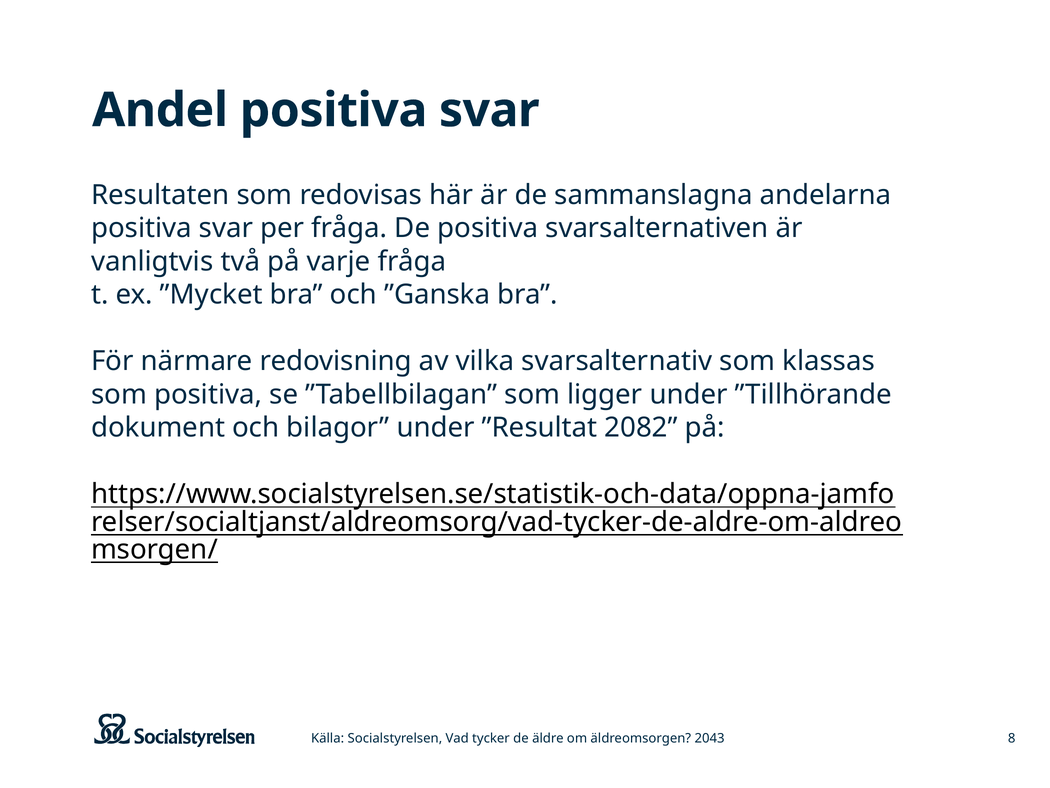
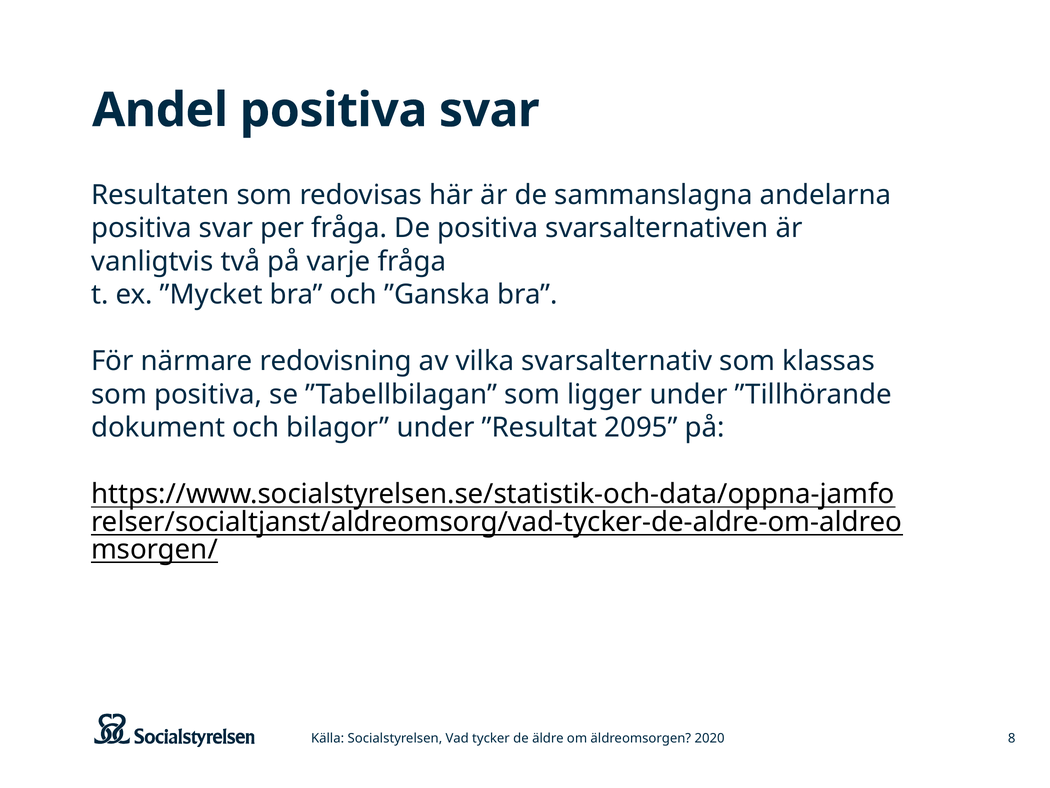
2082: 2082 -> 2095
2043: 2043 -> 2020
